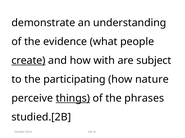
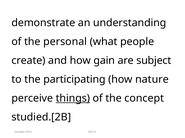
evidence: evidence -> personal
create underline: present -> none
with: with -> gain
phrases: phrases -> concept
